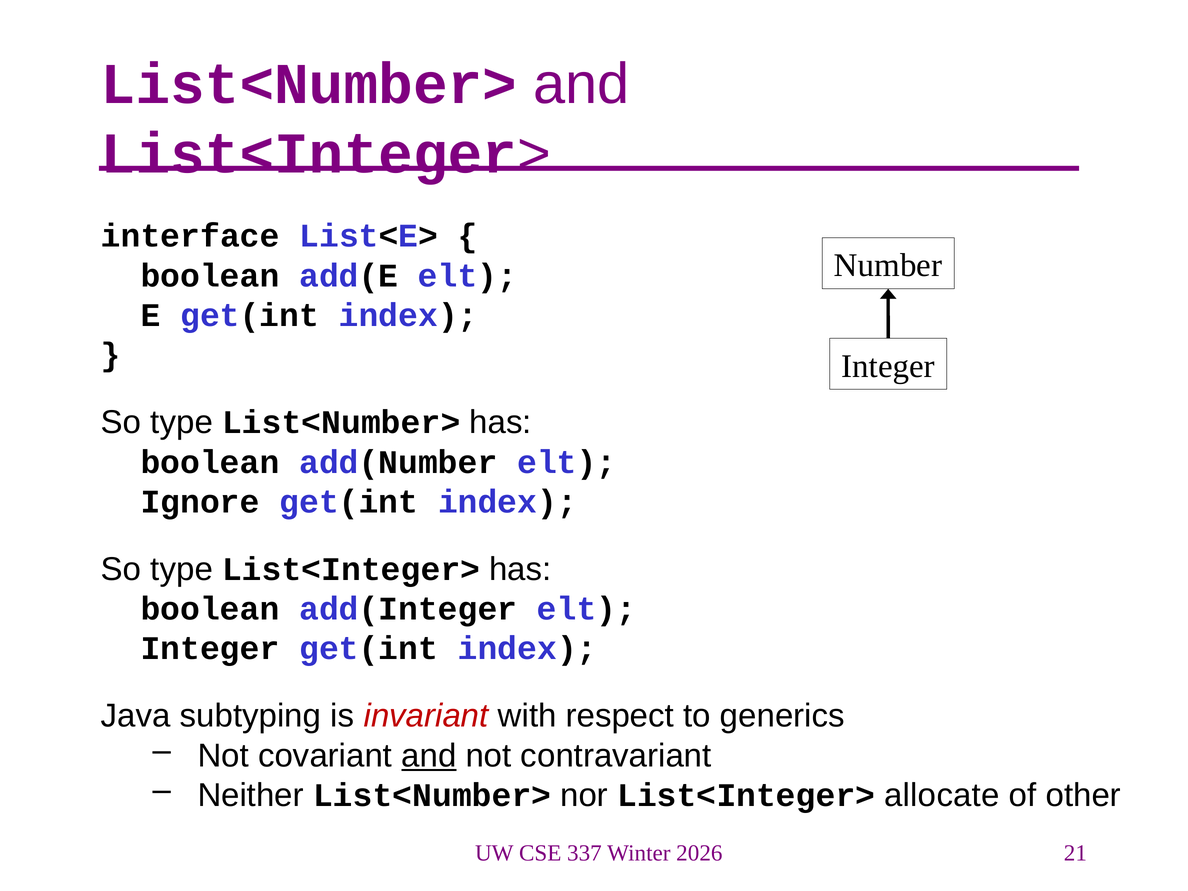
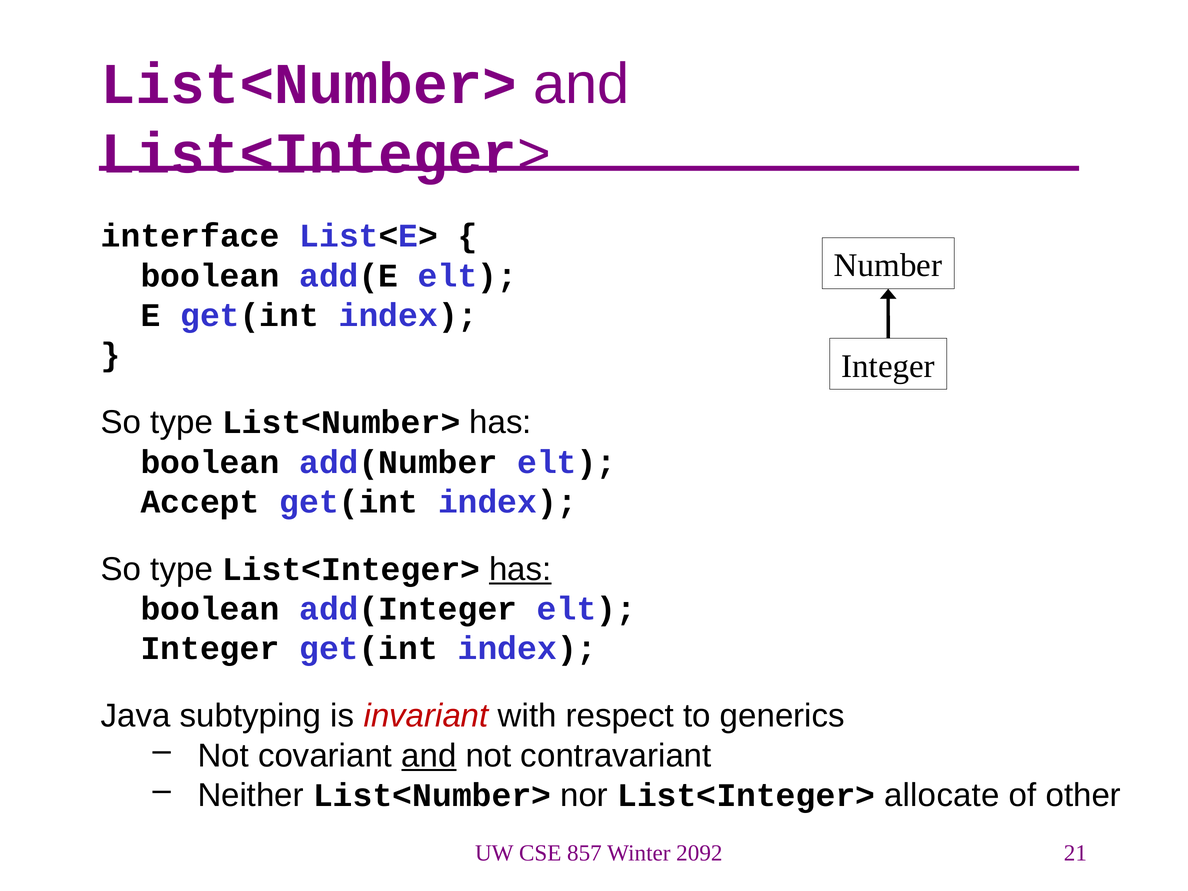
Ignore: Ignore -> Accept
has at (520, 569) underline: none -> present
337: 337 -> 857
2026: 2026 -> 2092
